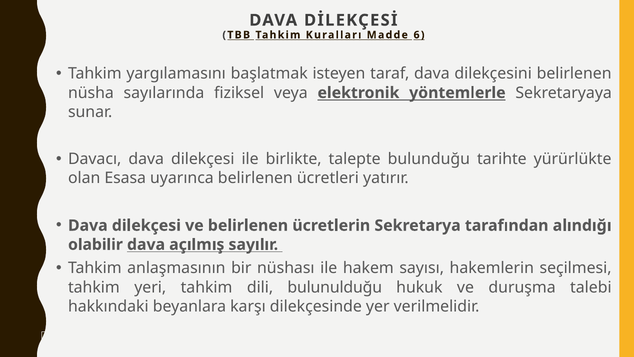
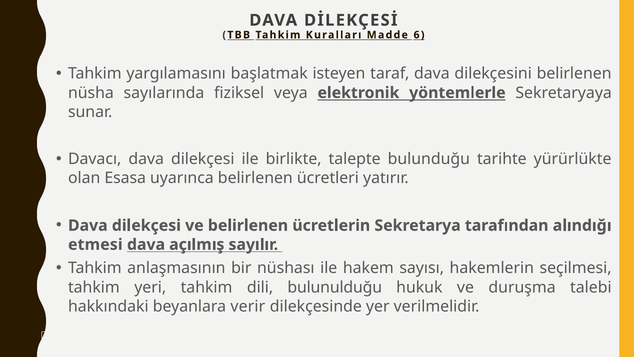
olabilir: olabilir -> etmesi
karşı: karşı -> verir
